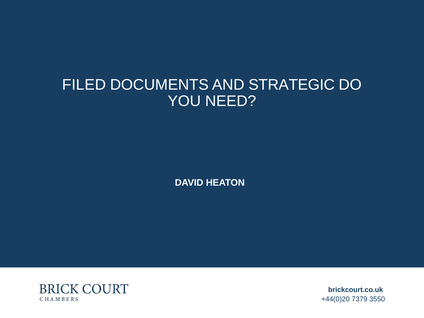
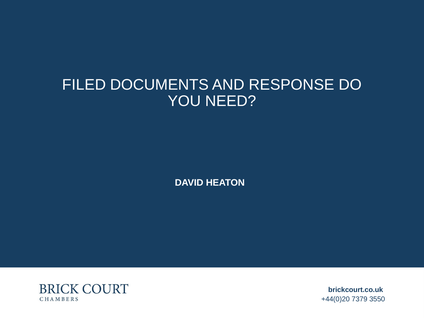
STRATEGIC: STRATEGIC -> RESPONSE
